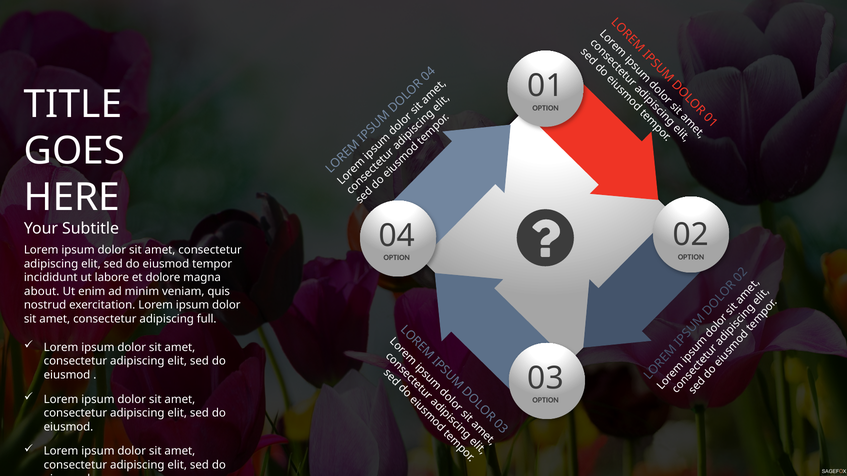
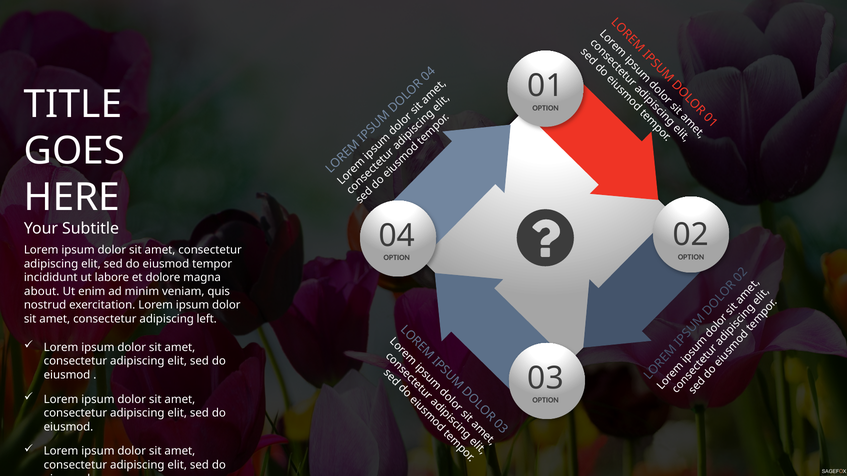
full: full -> left
